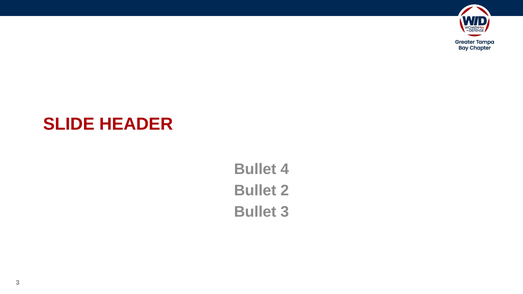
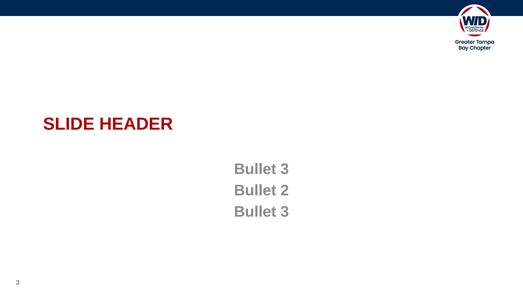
4 at (285, 169): 4 -> 3
